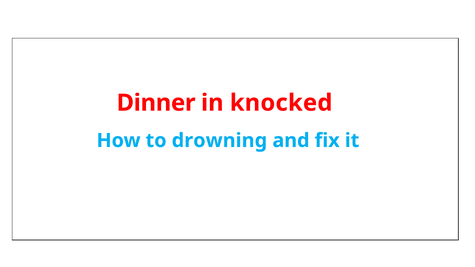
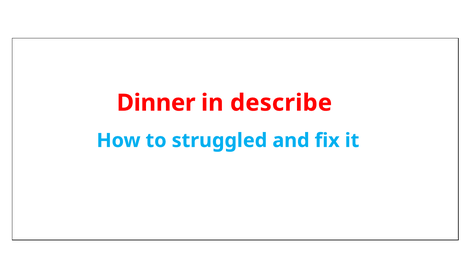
knocked: knocked -> describe
drowning: drowning -> struggled
